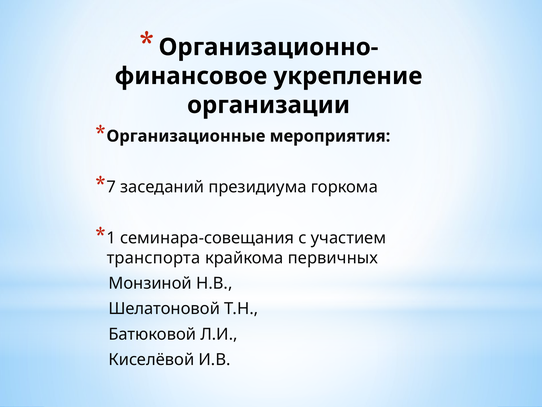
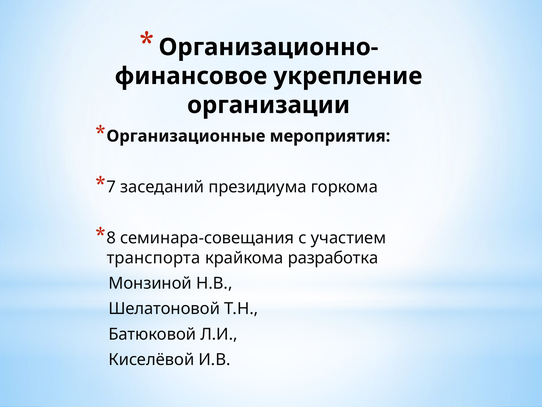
1: 1 -> 8
первичных: первичных -> разработка
